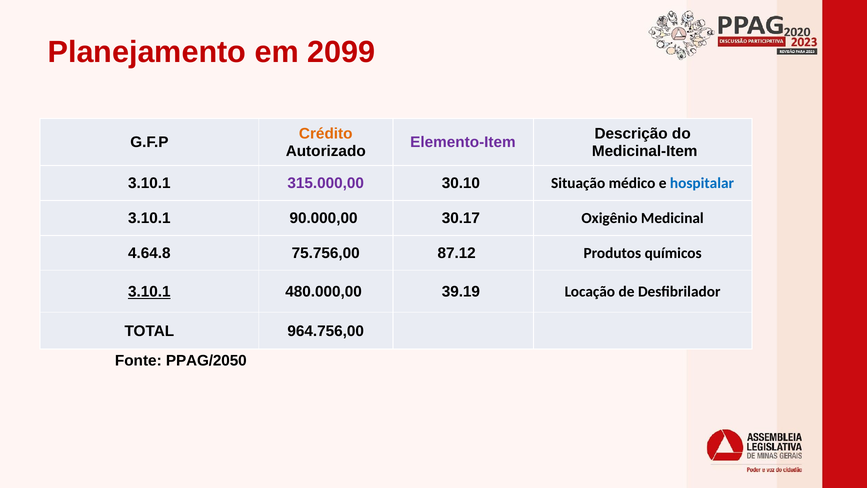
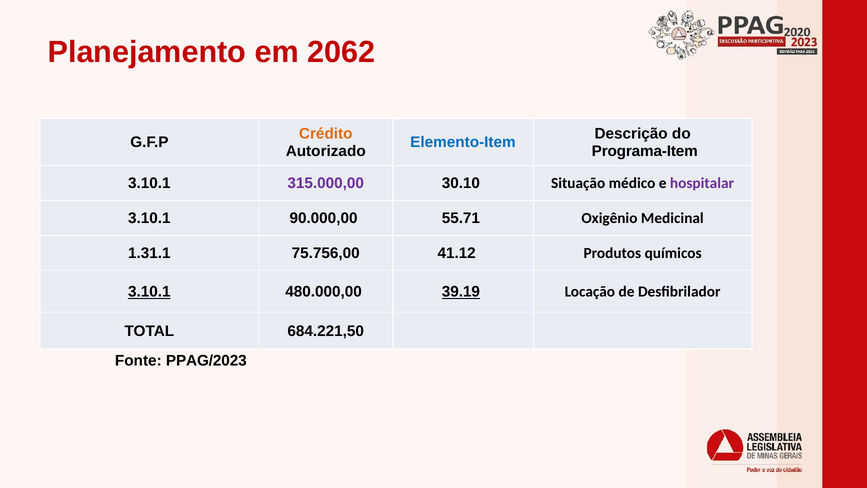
2099: 2099 -> 2062
Elemento-Item colour: purple -> blue
Medicinal-Item: Medicinal-Item -> Programa-Item
hospitalar colour: blue -> purple
30.17: 30.17 -> 55.71
4.64.8: 4.64.8 -> 1.31.1
87.12: 87.12 -> 41.12
39.19 underline: none -> present
964.756,00: 964.756,00 -> 684.221,50
PPAG/2050: PPAG/2050 -> PPAG/2023
